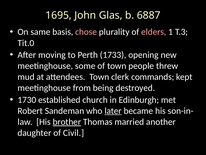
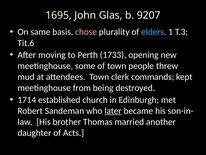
6887: 6887 -> 9207
elders colour: pink -> light blue
Tit.0: Tit.0 -> Tit.6
1730: 1730 -> 1714
brother underline: present -> none
Civil: Civil -> Acts
